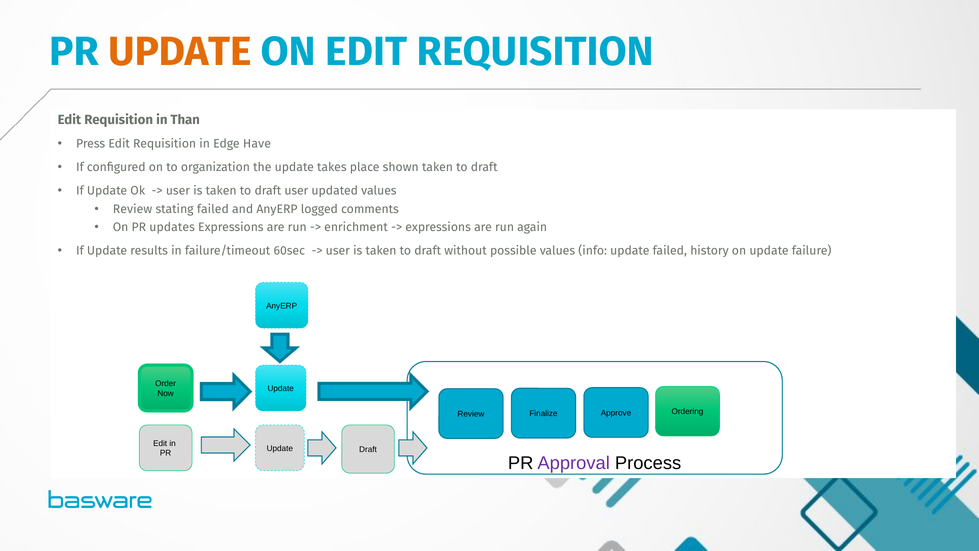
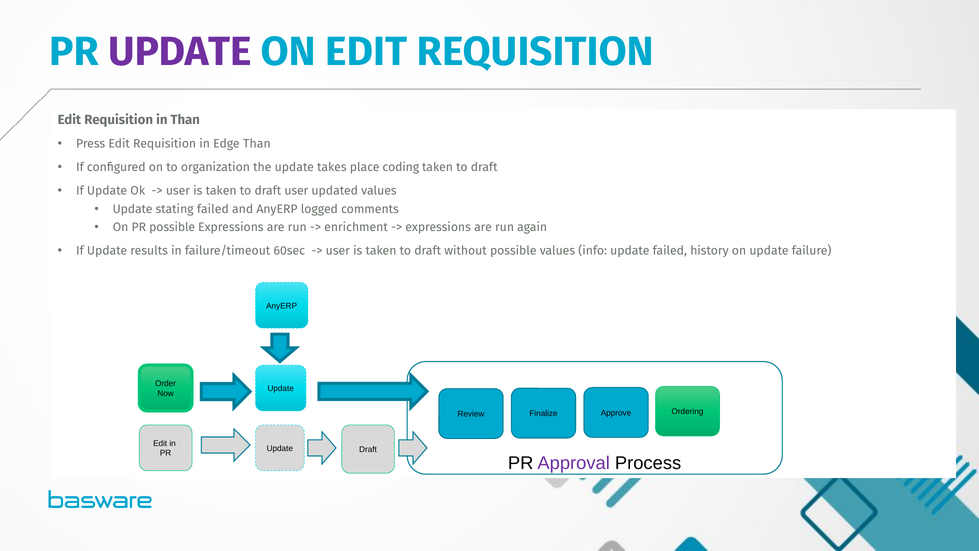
UPDATE at (180, 52) colour: orange -> purple
Edge Have: Have -> Than
shown: shown -> coding
Review at (133, 209): Review -> Update
PR updates: updates -> possible
